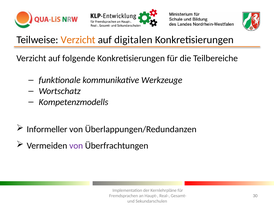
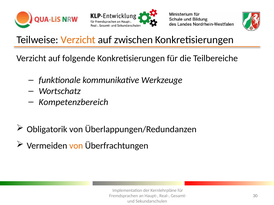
digitalen: digitalen -> zwischen
Kompetenzmodells: Kompetenzmodells -> Kompetenzbereich
Informeller: Informeller -> Obligatorik
von at (76, 146) colour: purple -> orange
